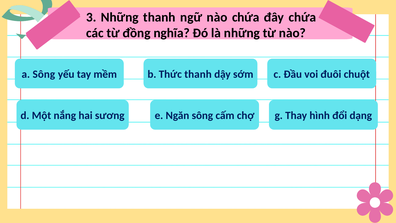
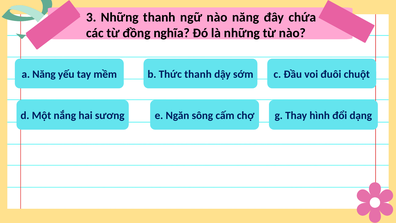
nào chứa: chứa -> năng
a Sông: Sông -> Năng
